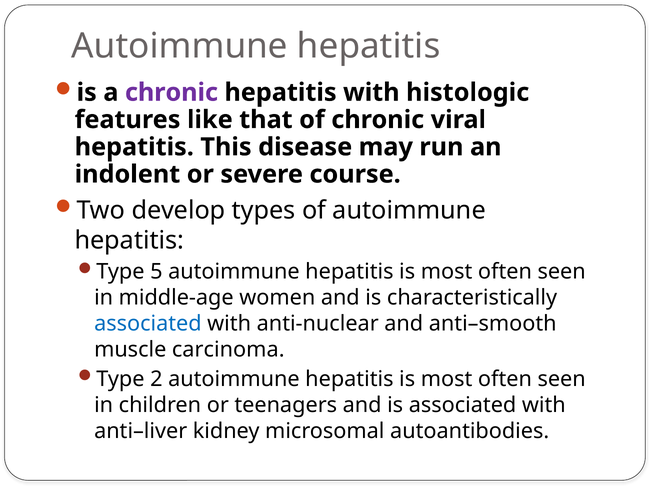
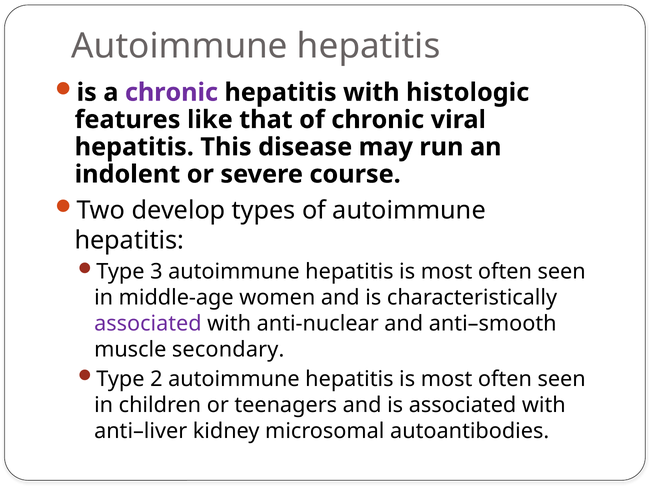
5: 5 -> 3
associated at (148, 324) colour: blue -> purple
carcinoma: carcinoma -> secondary
